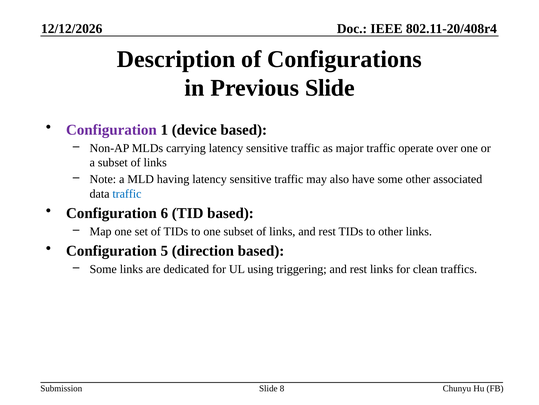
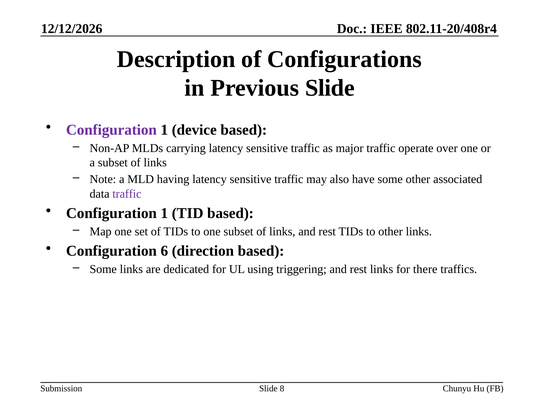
traffic at (127, 193) colour: blue -> purple
6 at (164, 213): 6 -> 1
5: 5 -> 6
clean: clean -> there
